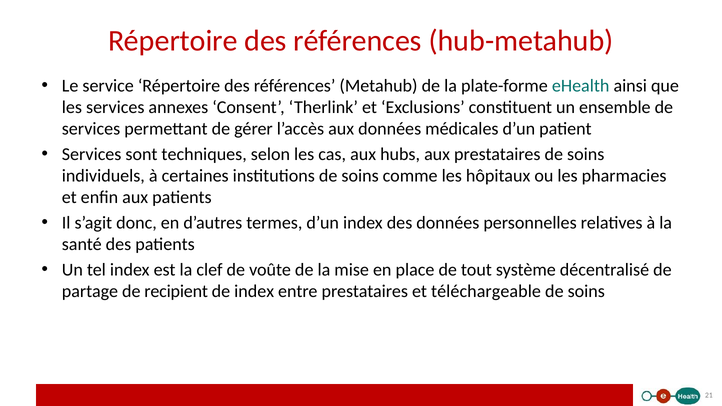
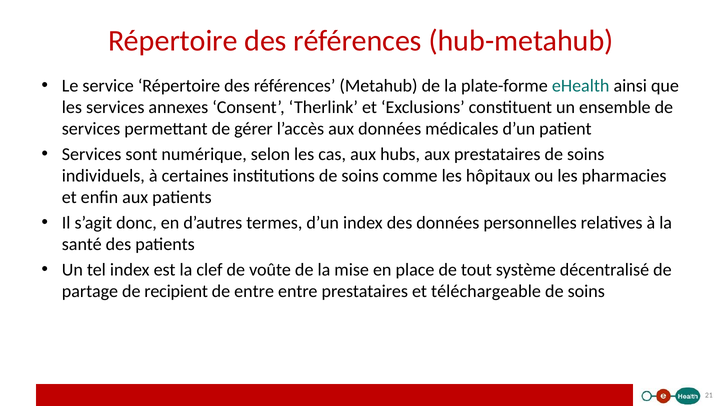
techniques: techniques -> numérique
de index: index -> entre
